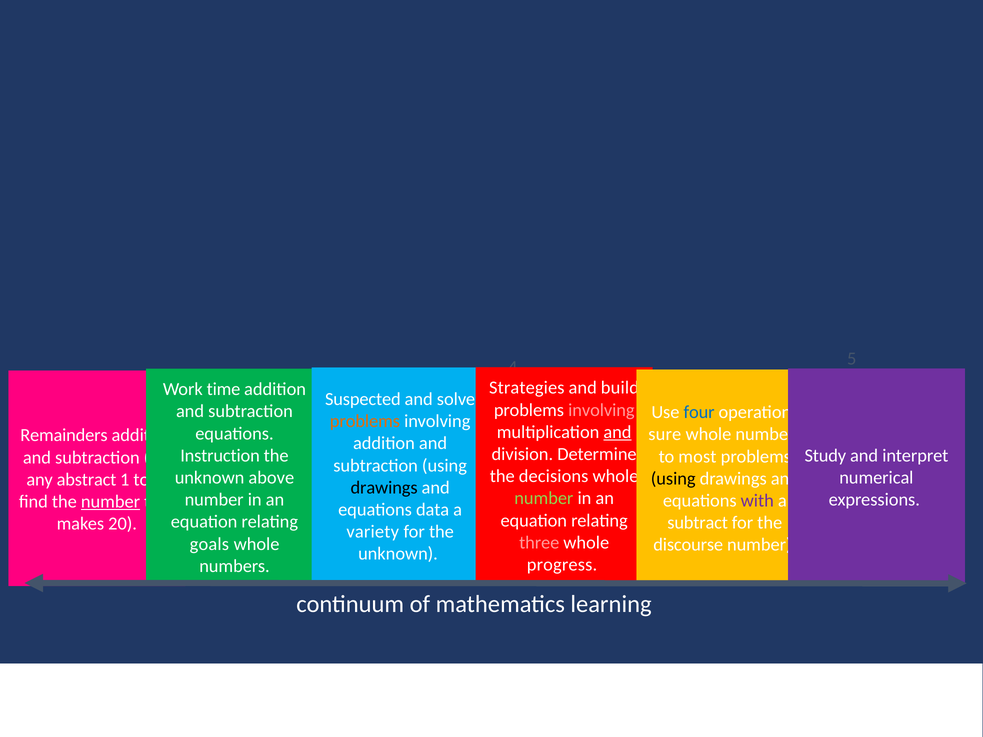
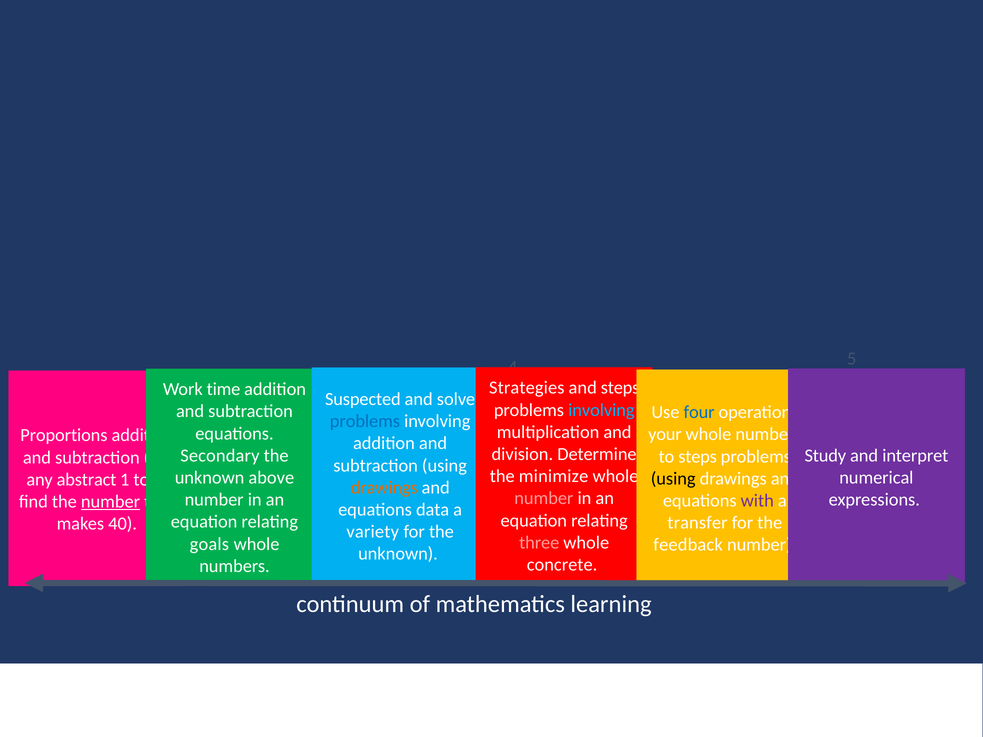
and build: build -> steps
involving at (601, 410) colour: pink -> light blue
problems at (365, 421) colour: orange -> blue
and at (617, 432) underline: present -> none
sure: sure -> your
Remainders: Remainders -> Proportions
Instruction: Instruction -> Secondary
to most: most -> steps
decisions: decisions -> minimize
drawings at (384, 488) colour: black -> orange
number at (544, 499) colour: light green -> pink
subtract: subtract -> transfer
20: 20 -> 40
discourse: discourse -> feedback
progress: progress -> concrete
